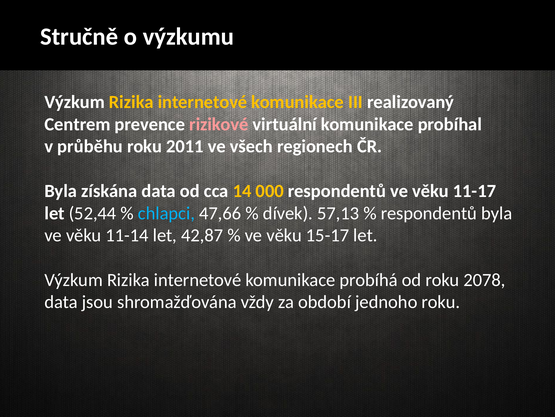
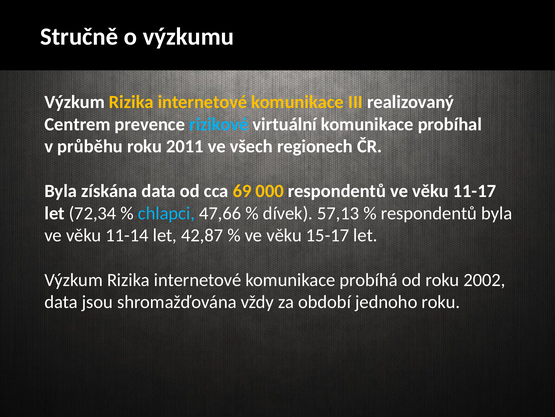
rizikové colour: pink -> light blue
14: 14 -> 69
52,44: 52,44 -> 72,34
2078: 2078 -> 2002
